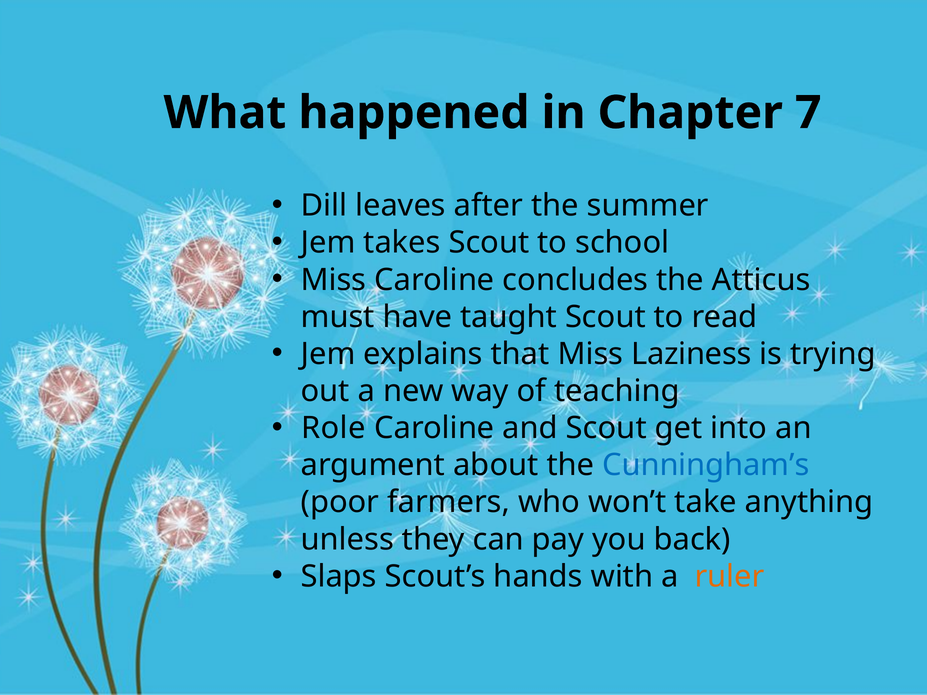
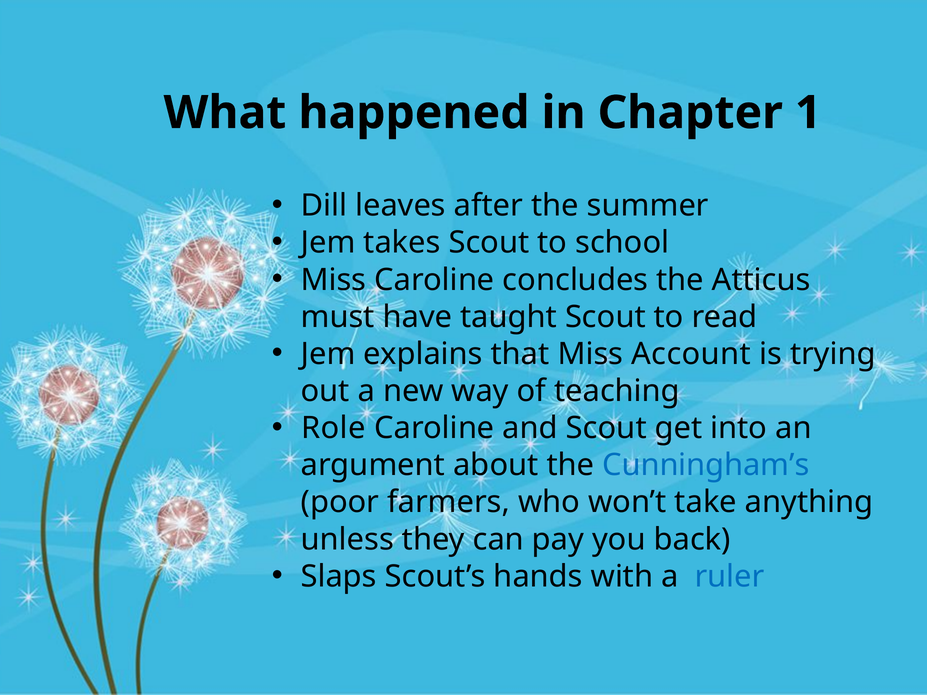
7: 7 -> 1
Laziness: Laziness -> Account
ruler colour: orange -> blue
